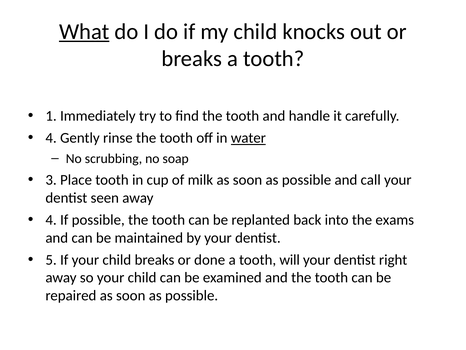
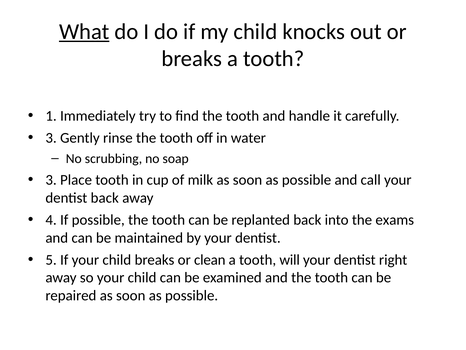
4 at (51, 138): 4 -> 3
water underline: present -> none
dentist seen: seen -> back
done: done -> clean
